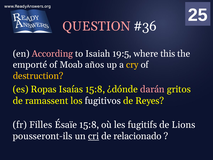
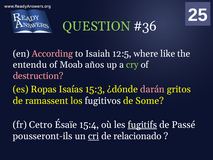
QUESTION colour: pink -> light green
19:5: 19:5 -> 12:5
this: this -> like
emporté: emporté -> entendu
cry colour: yellow -> light green
destruction colour: yellow -> pink
Isaías 15:8: 15:8 -> 15:3
Reyes: Reyes -> Some
Filles: Filles -> Cetro
Ésaïe 15:8: 15:8 -> 15:4
fugitifs underline: none -> present
Lions: Lions -> Passé
